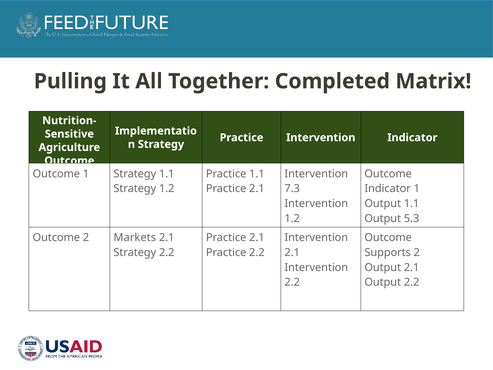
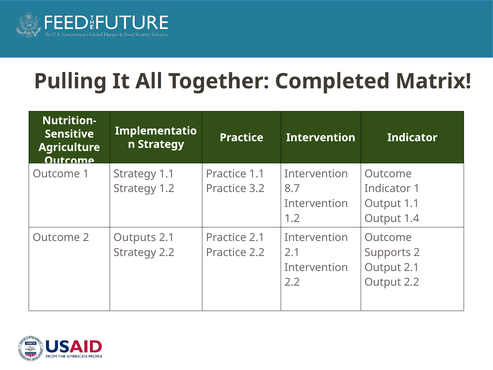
2.1 at (257, 189): 2.1 -> 3.2
7.3: 7.3 -> 8.7
5.3: 5.3 -> 1.4
Markets: Markets -> Outputs
